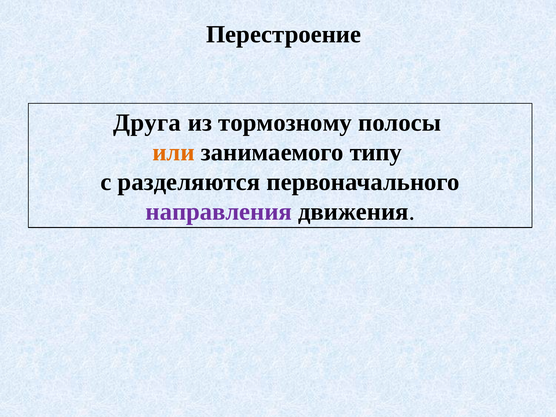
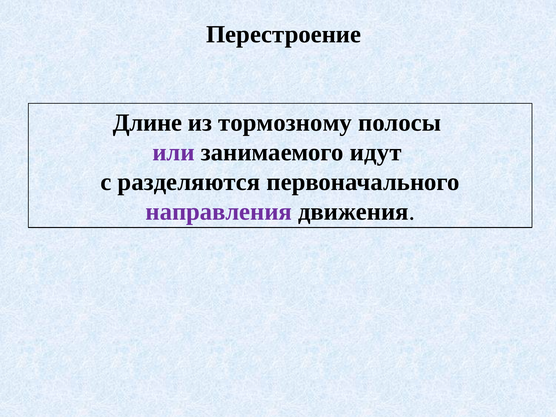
Друга: Друга -> Длине
или colour: orange -> purple
типу: типу -> идут
